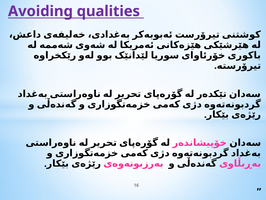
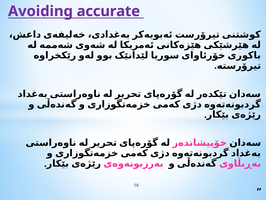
qualities: qualities -> accurate
